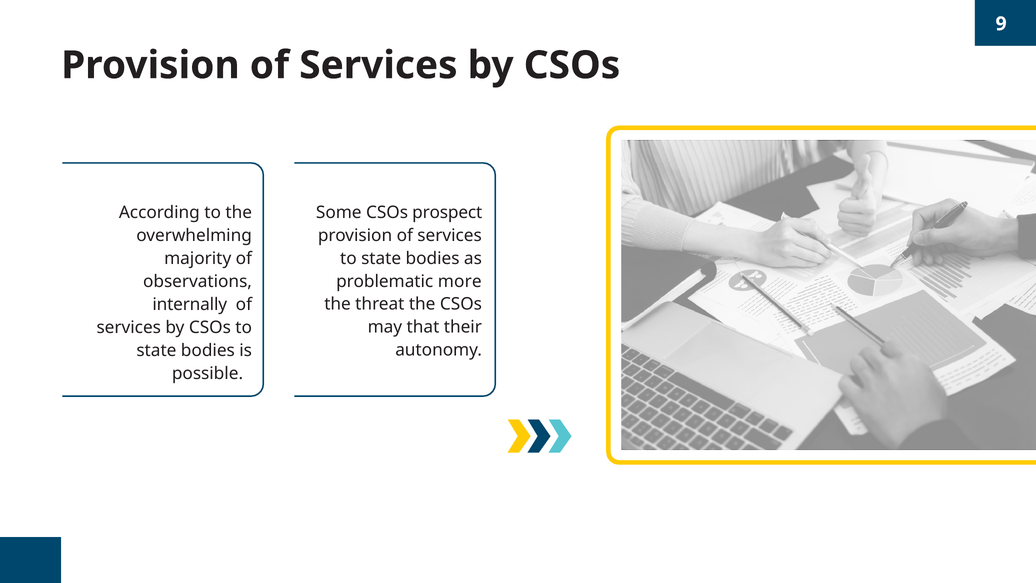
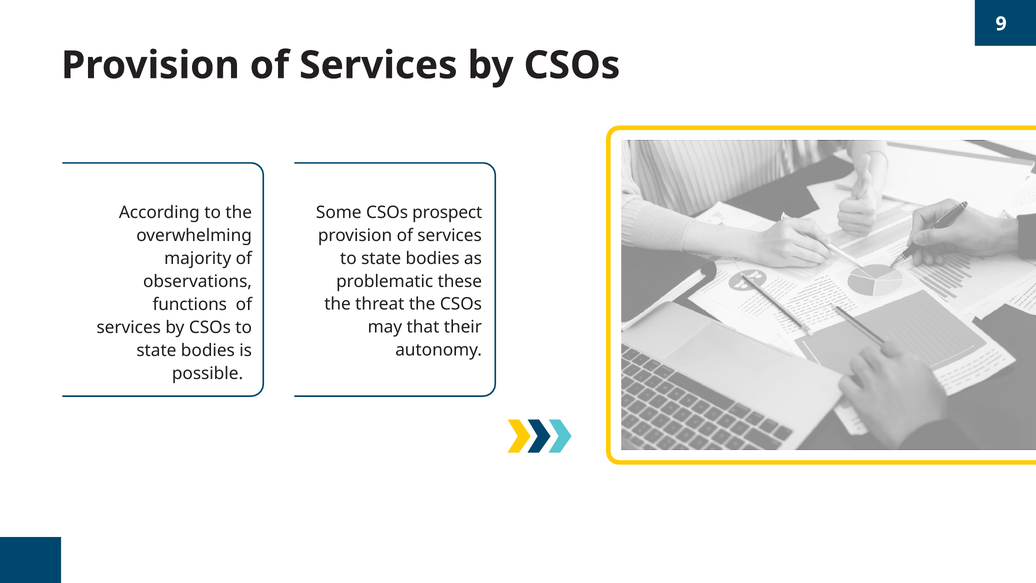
more: more -> these
internally: internally -> functions
